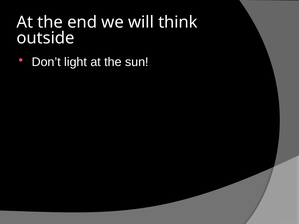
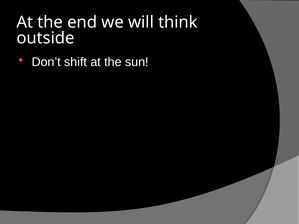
light: light -> shift
